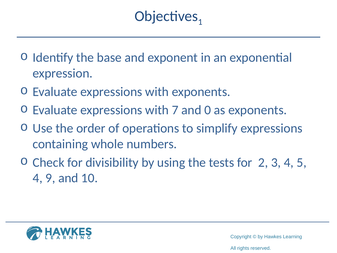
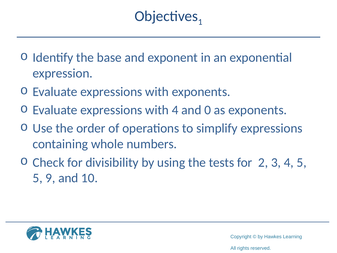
with 7: 7 -> 4
4 at (38, 178): 4 -> 5
